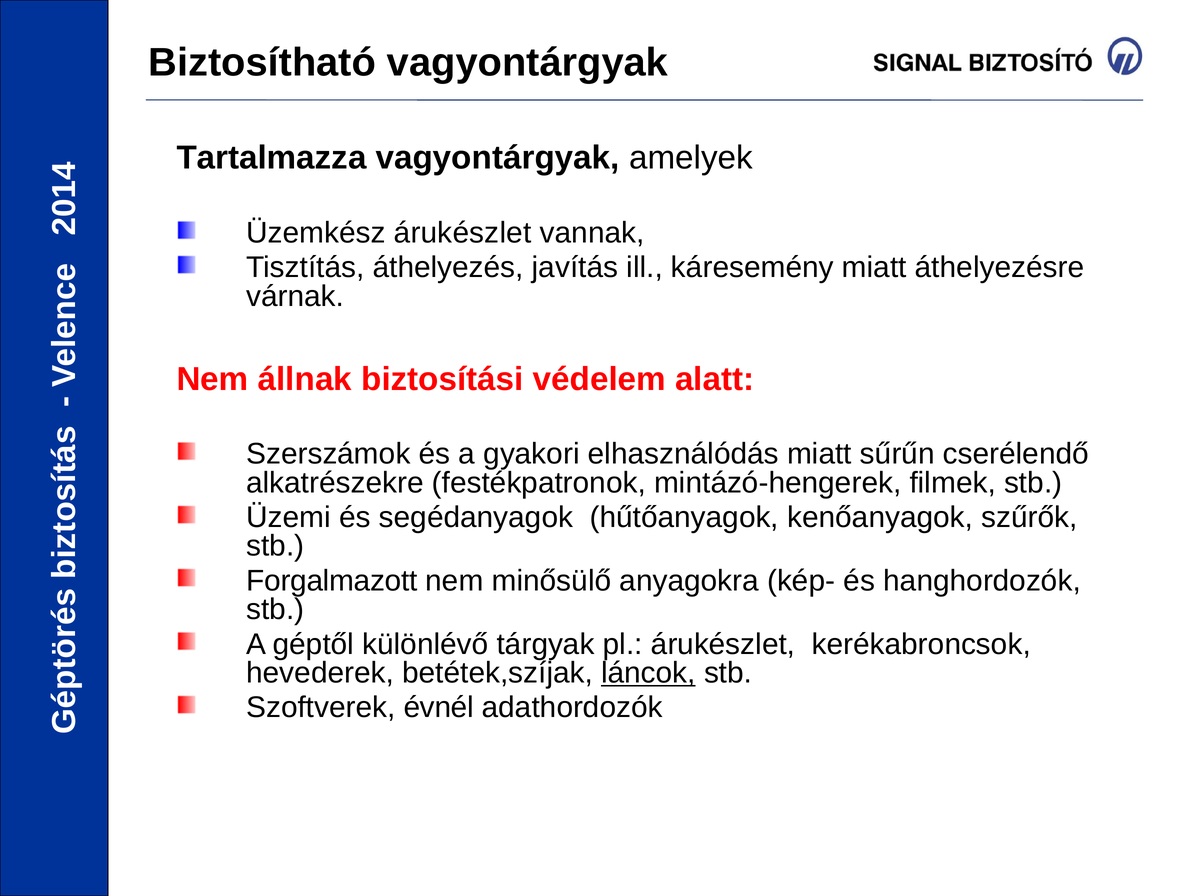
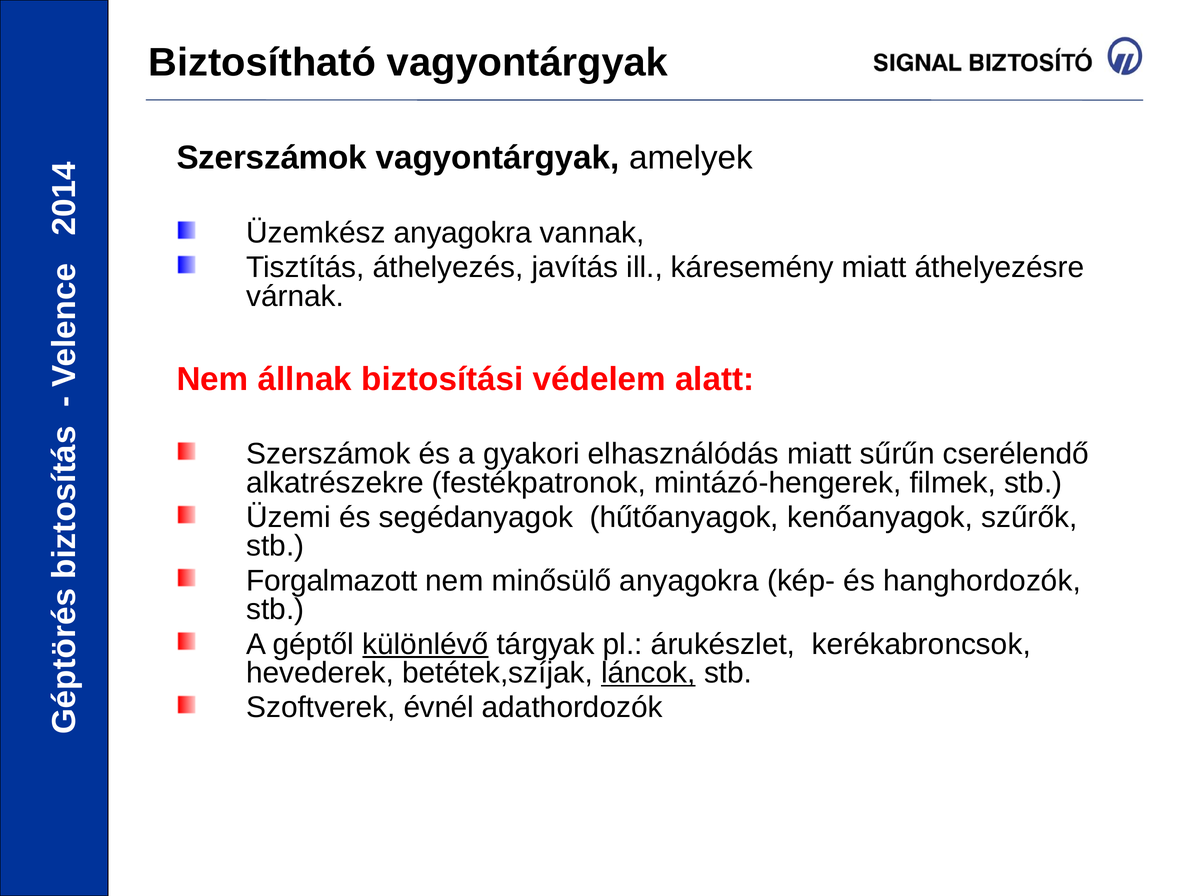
Tartalmazza at (272, 158): Tartalmazza -> Szerszámok
Üzemkész árukészlet: árukészlet -> anyagokra
különlévő underline: none -> present
